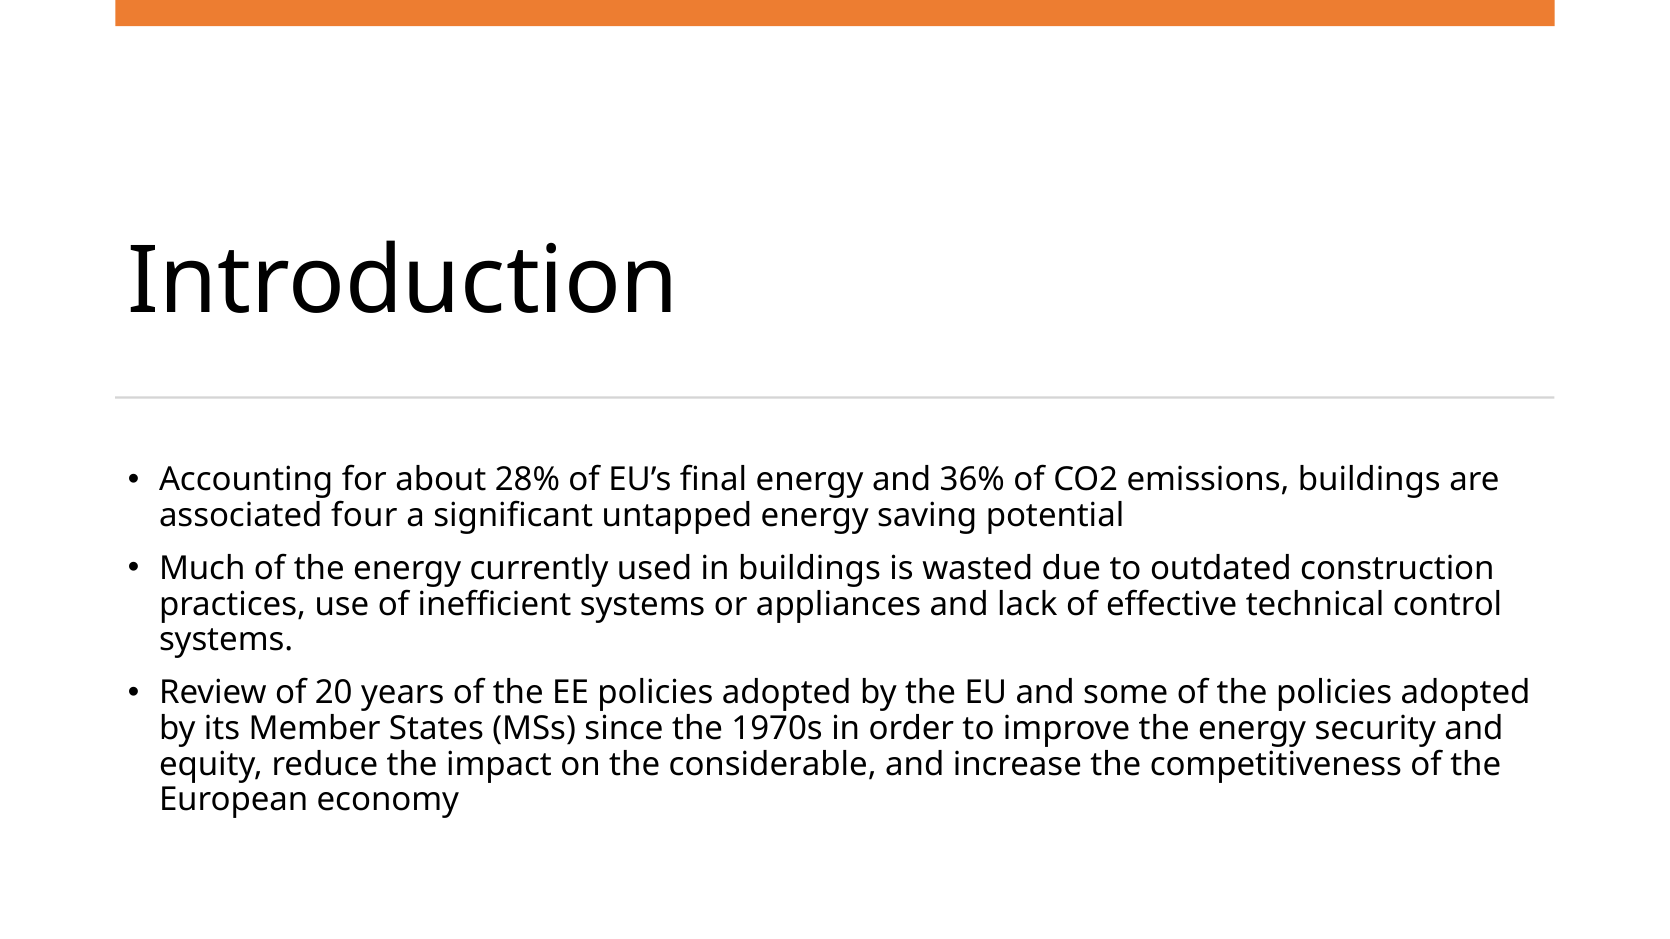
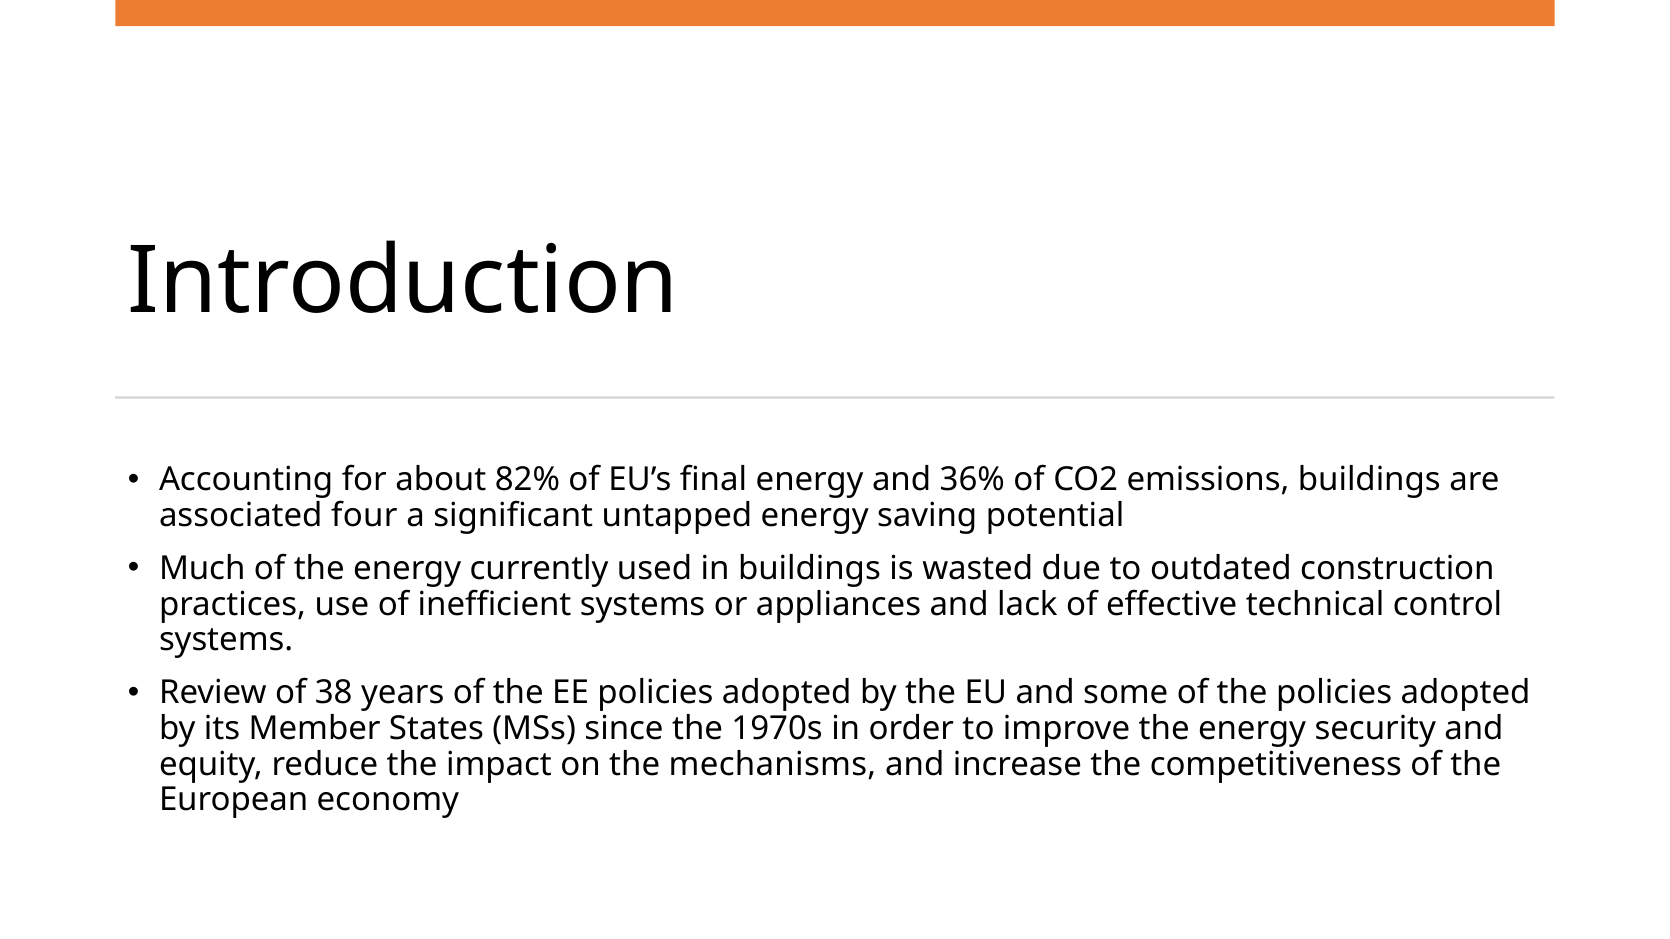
28%: 28% -> 82%
20: 20 -> 38
considerable: considerable -> mechanisms
